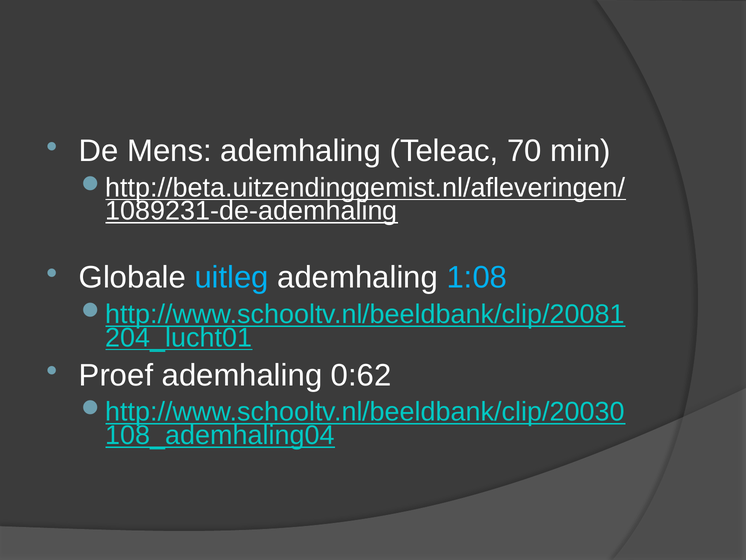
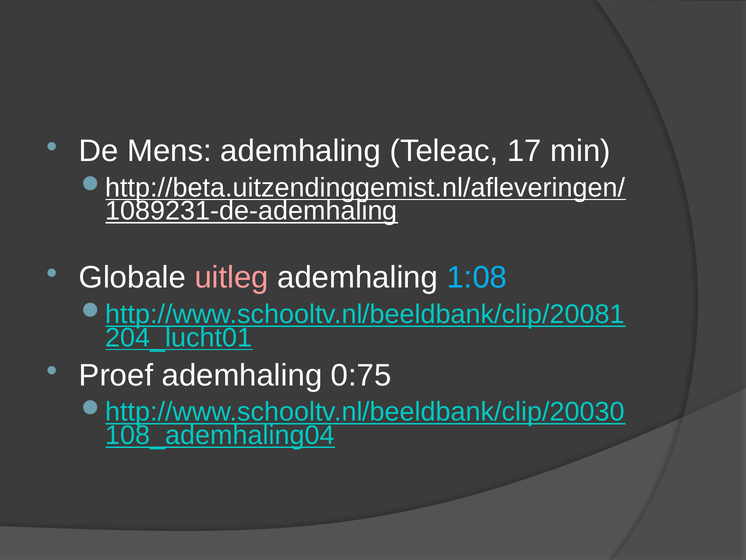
70: 70 -> 17
uitleg colour: light blue -> pink
0:62: 0:62 -> 0:75
